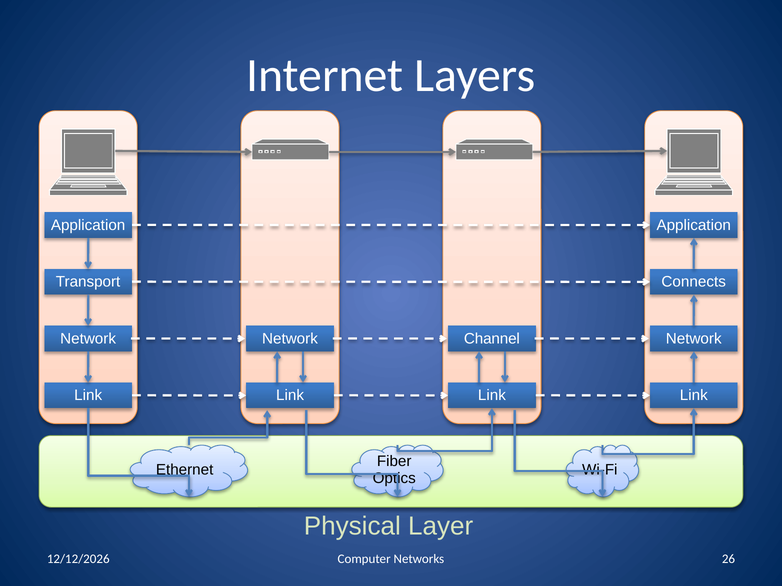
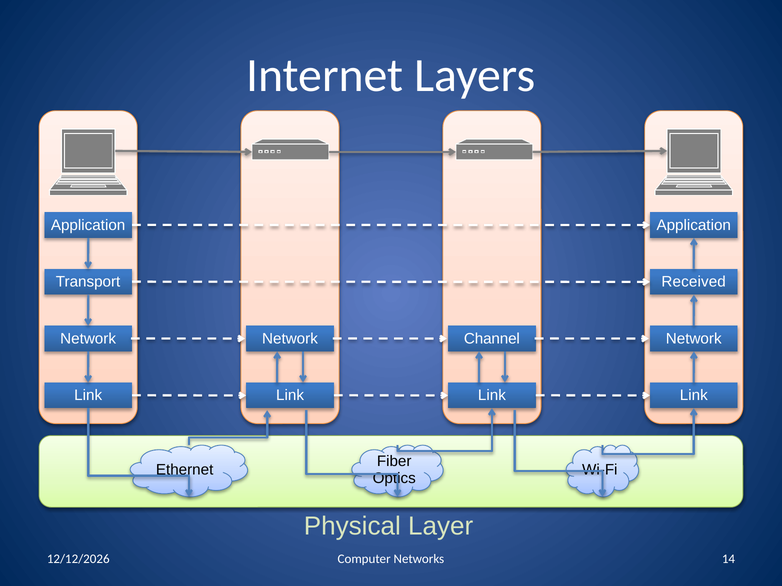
Connects: Connects -> Received
26: 26 -> 14
